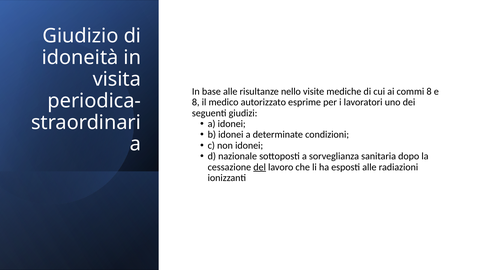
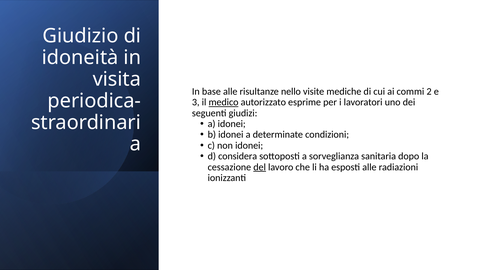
commi 8: 8 -> 2
8 at (196, 102): 8 -> 3
medico underline: none -> present
nazionale: nazionale -> considera
